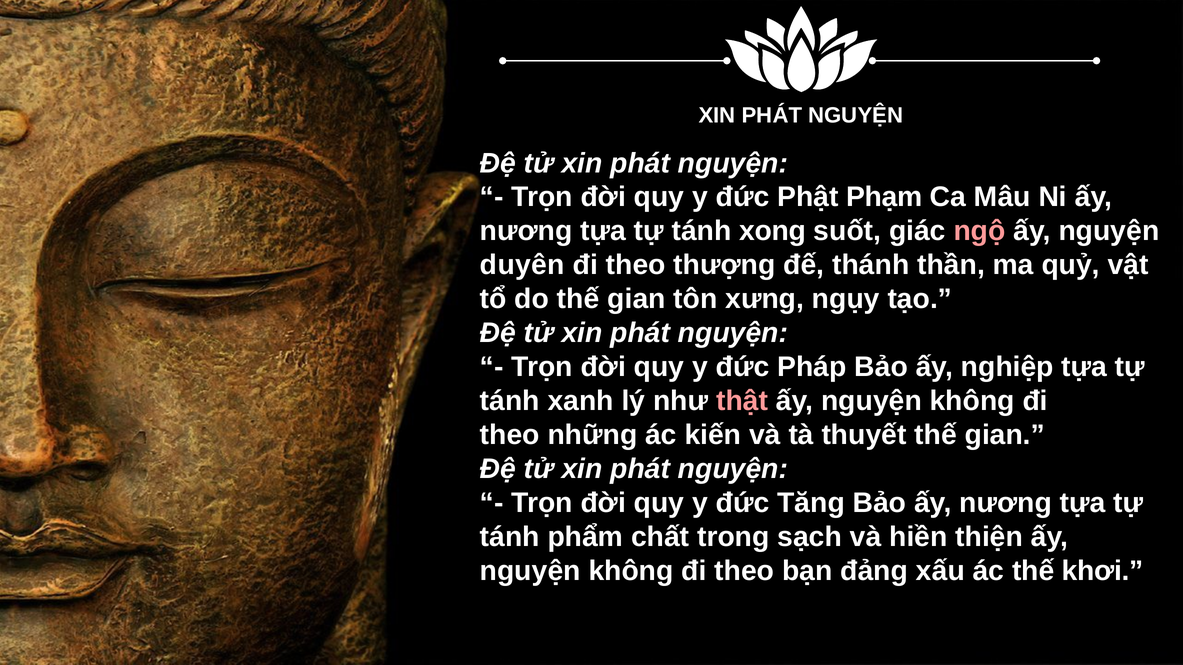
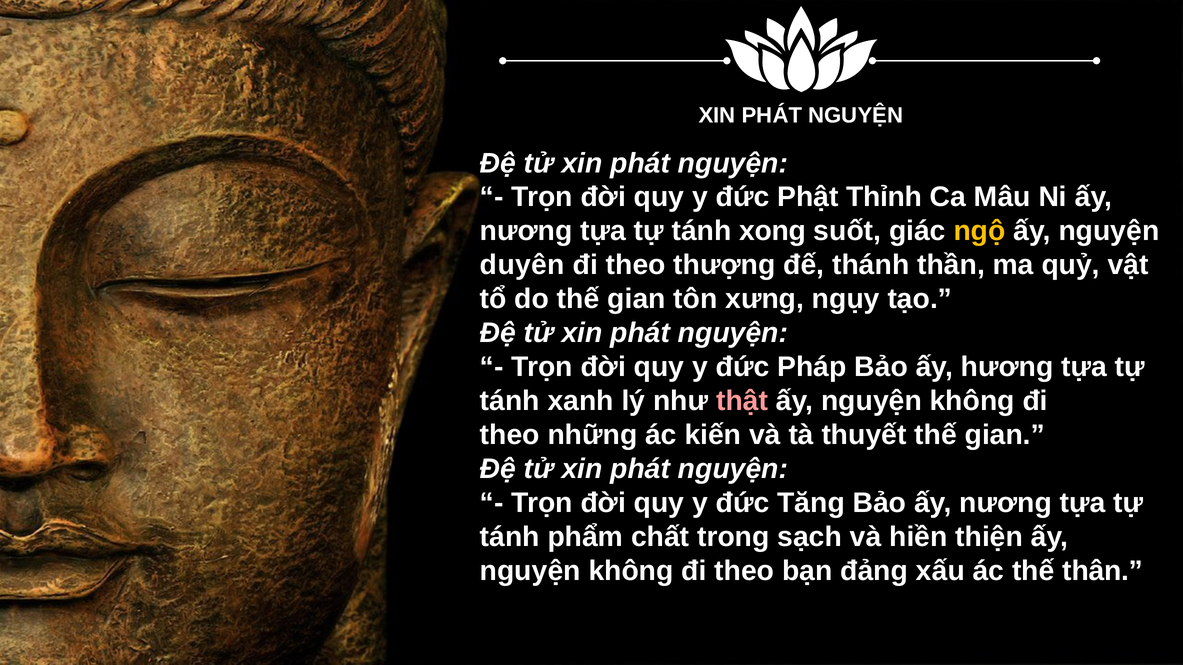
Phạm: Phạm -> Thỉnh
ngộ colour: pink -> yellow
nghiệp: nghiệp -> hương
khơi: khơi -> thân
